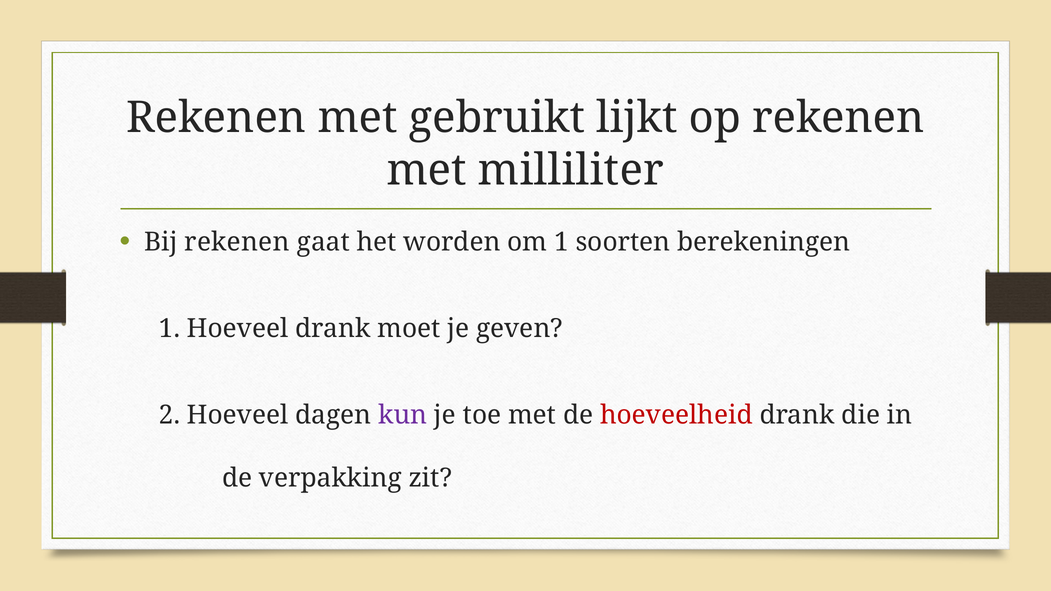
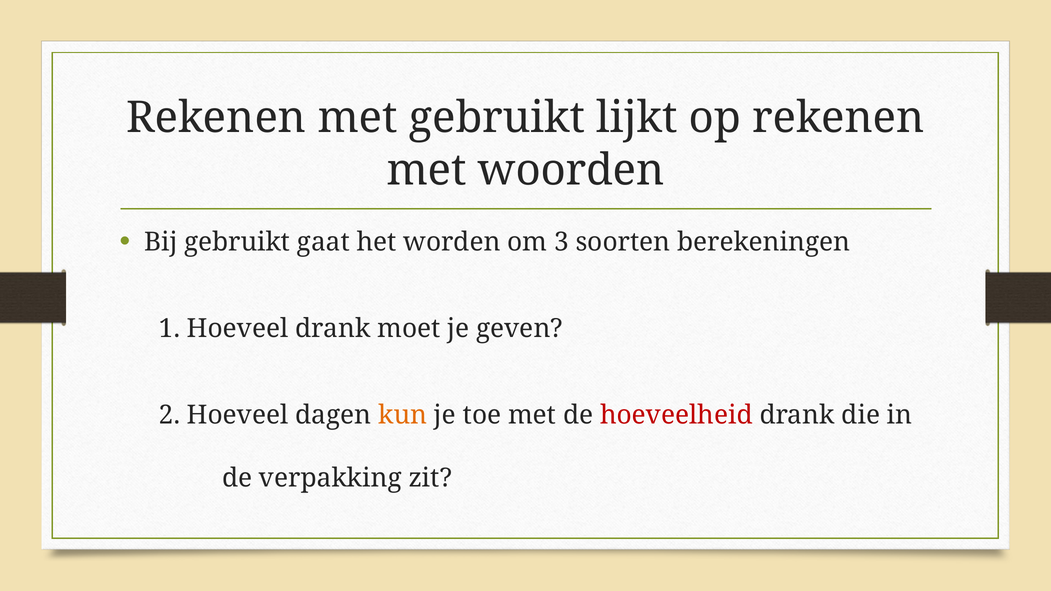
milliliter: milliliter -> woorden
Bij rekenen: rekenen -> gebruikt
om 1: 1 -> 3
kun colour: purple -> orange
